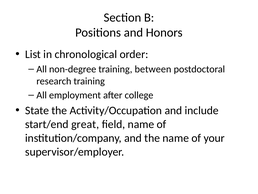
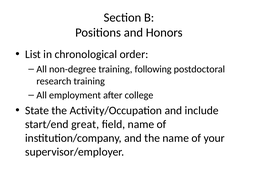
between: between -> following
